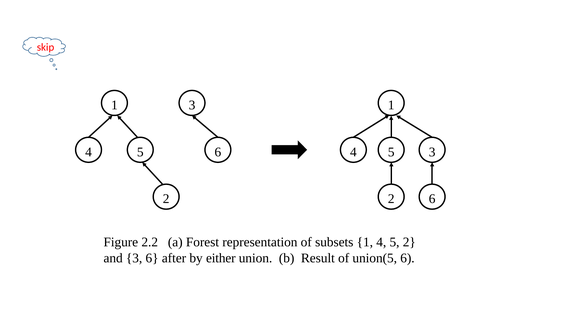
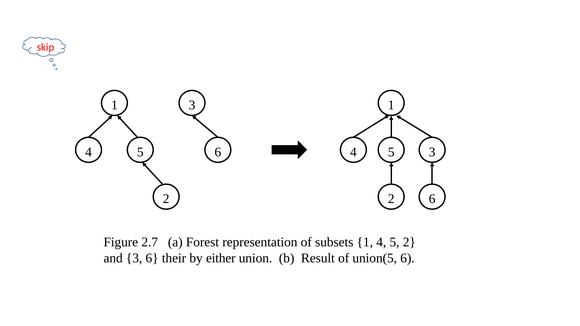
2.2: 2.2 -> 2.7
after: after -> their
